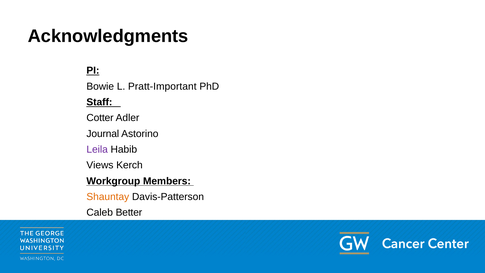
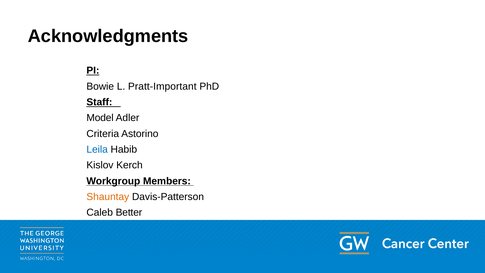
Cotter: Cotter -> Model
Journal: Journal -> Criteria
Leila colour: purple -> blue
Views: Views -> Kislov
